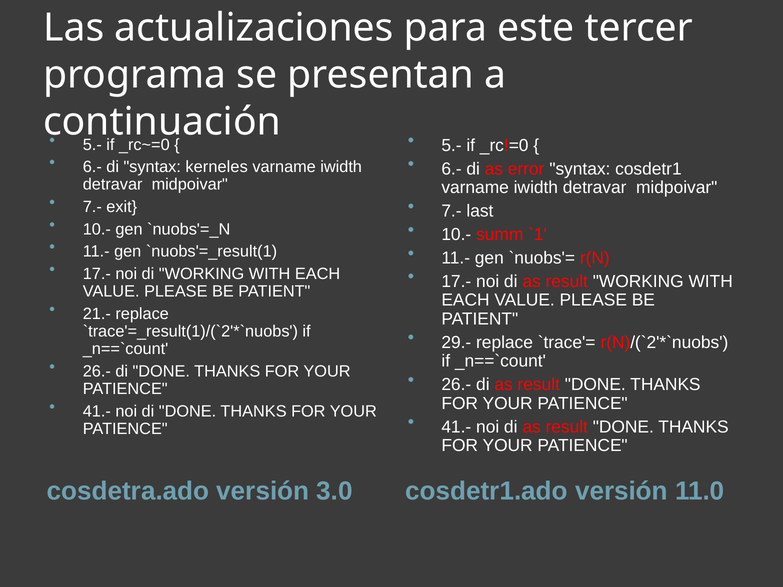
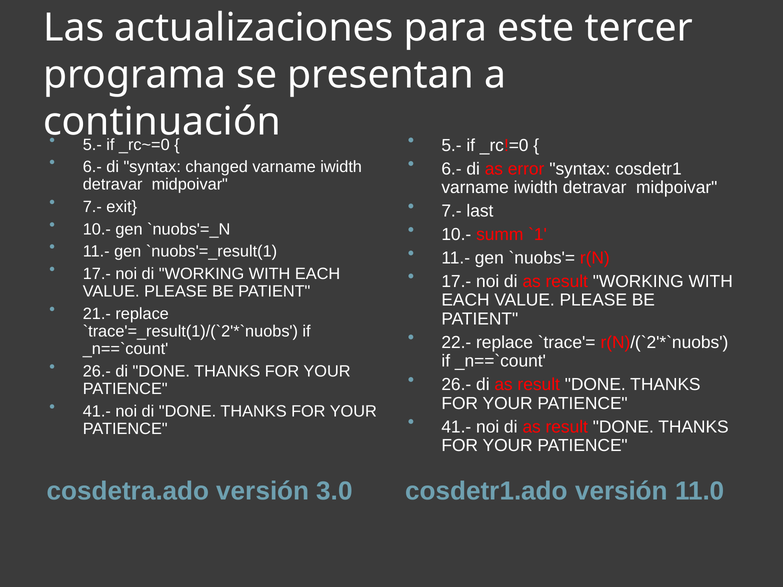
kerneles: kerneles -> changed
29.-: 29.- -> 22.-
